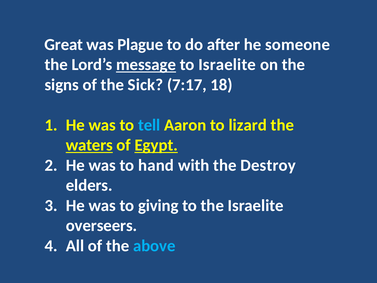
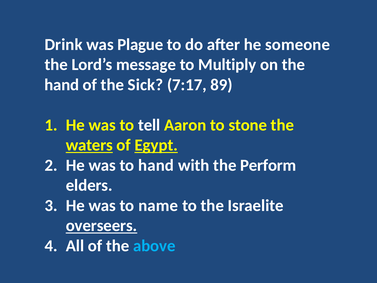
Great: Great -> Drink
message underline: present -> none
to Israelite: Israelite -> Multiply
signs at (62, 85): signs -> hand
18: 18 -> 89
tell colour: light blue -> white
lizard: lizard -> stone
Destroy: Destroy -> Perform
giving: giving -> name
overseers underline: none -> present
